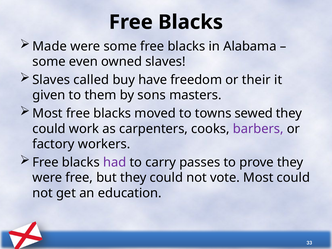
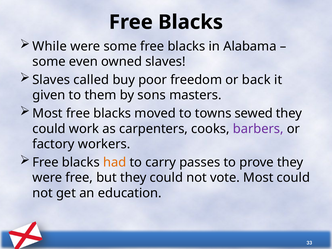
Made: Made -> While
have: have -> poor
their: their -> back
had colour: purple -> orange
